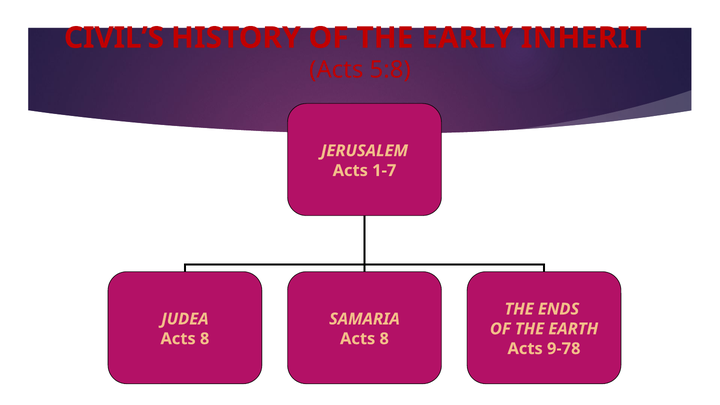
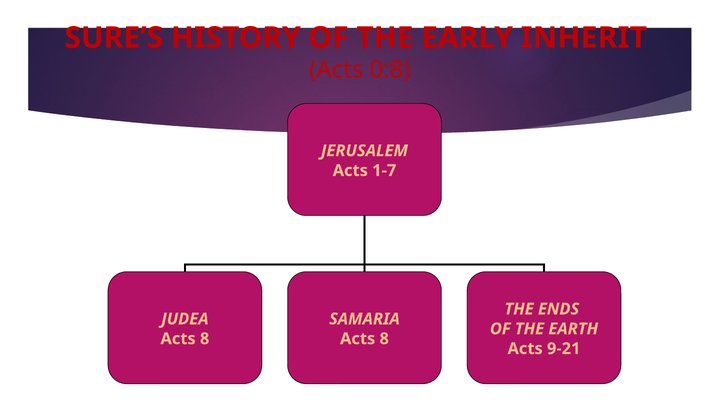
CIVIL’S: CIVIL’S -> SURE’S
5:8: 5:8 -> 0:8
9-78: 9-78 -> 9-21
